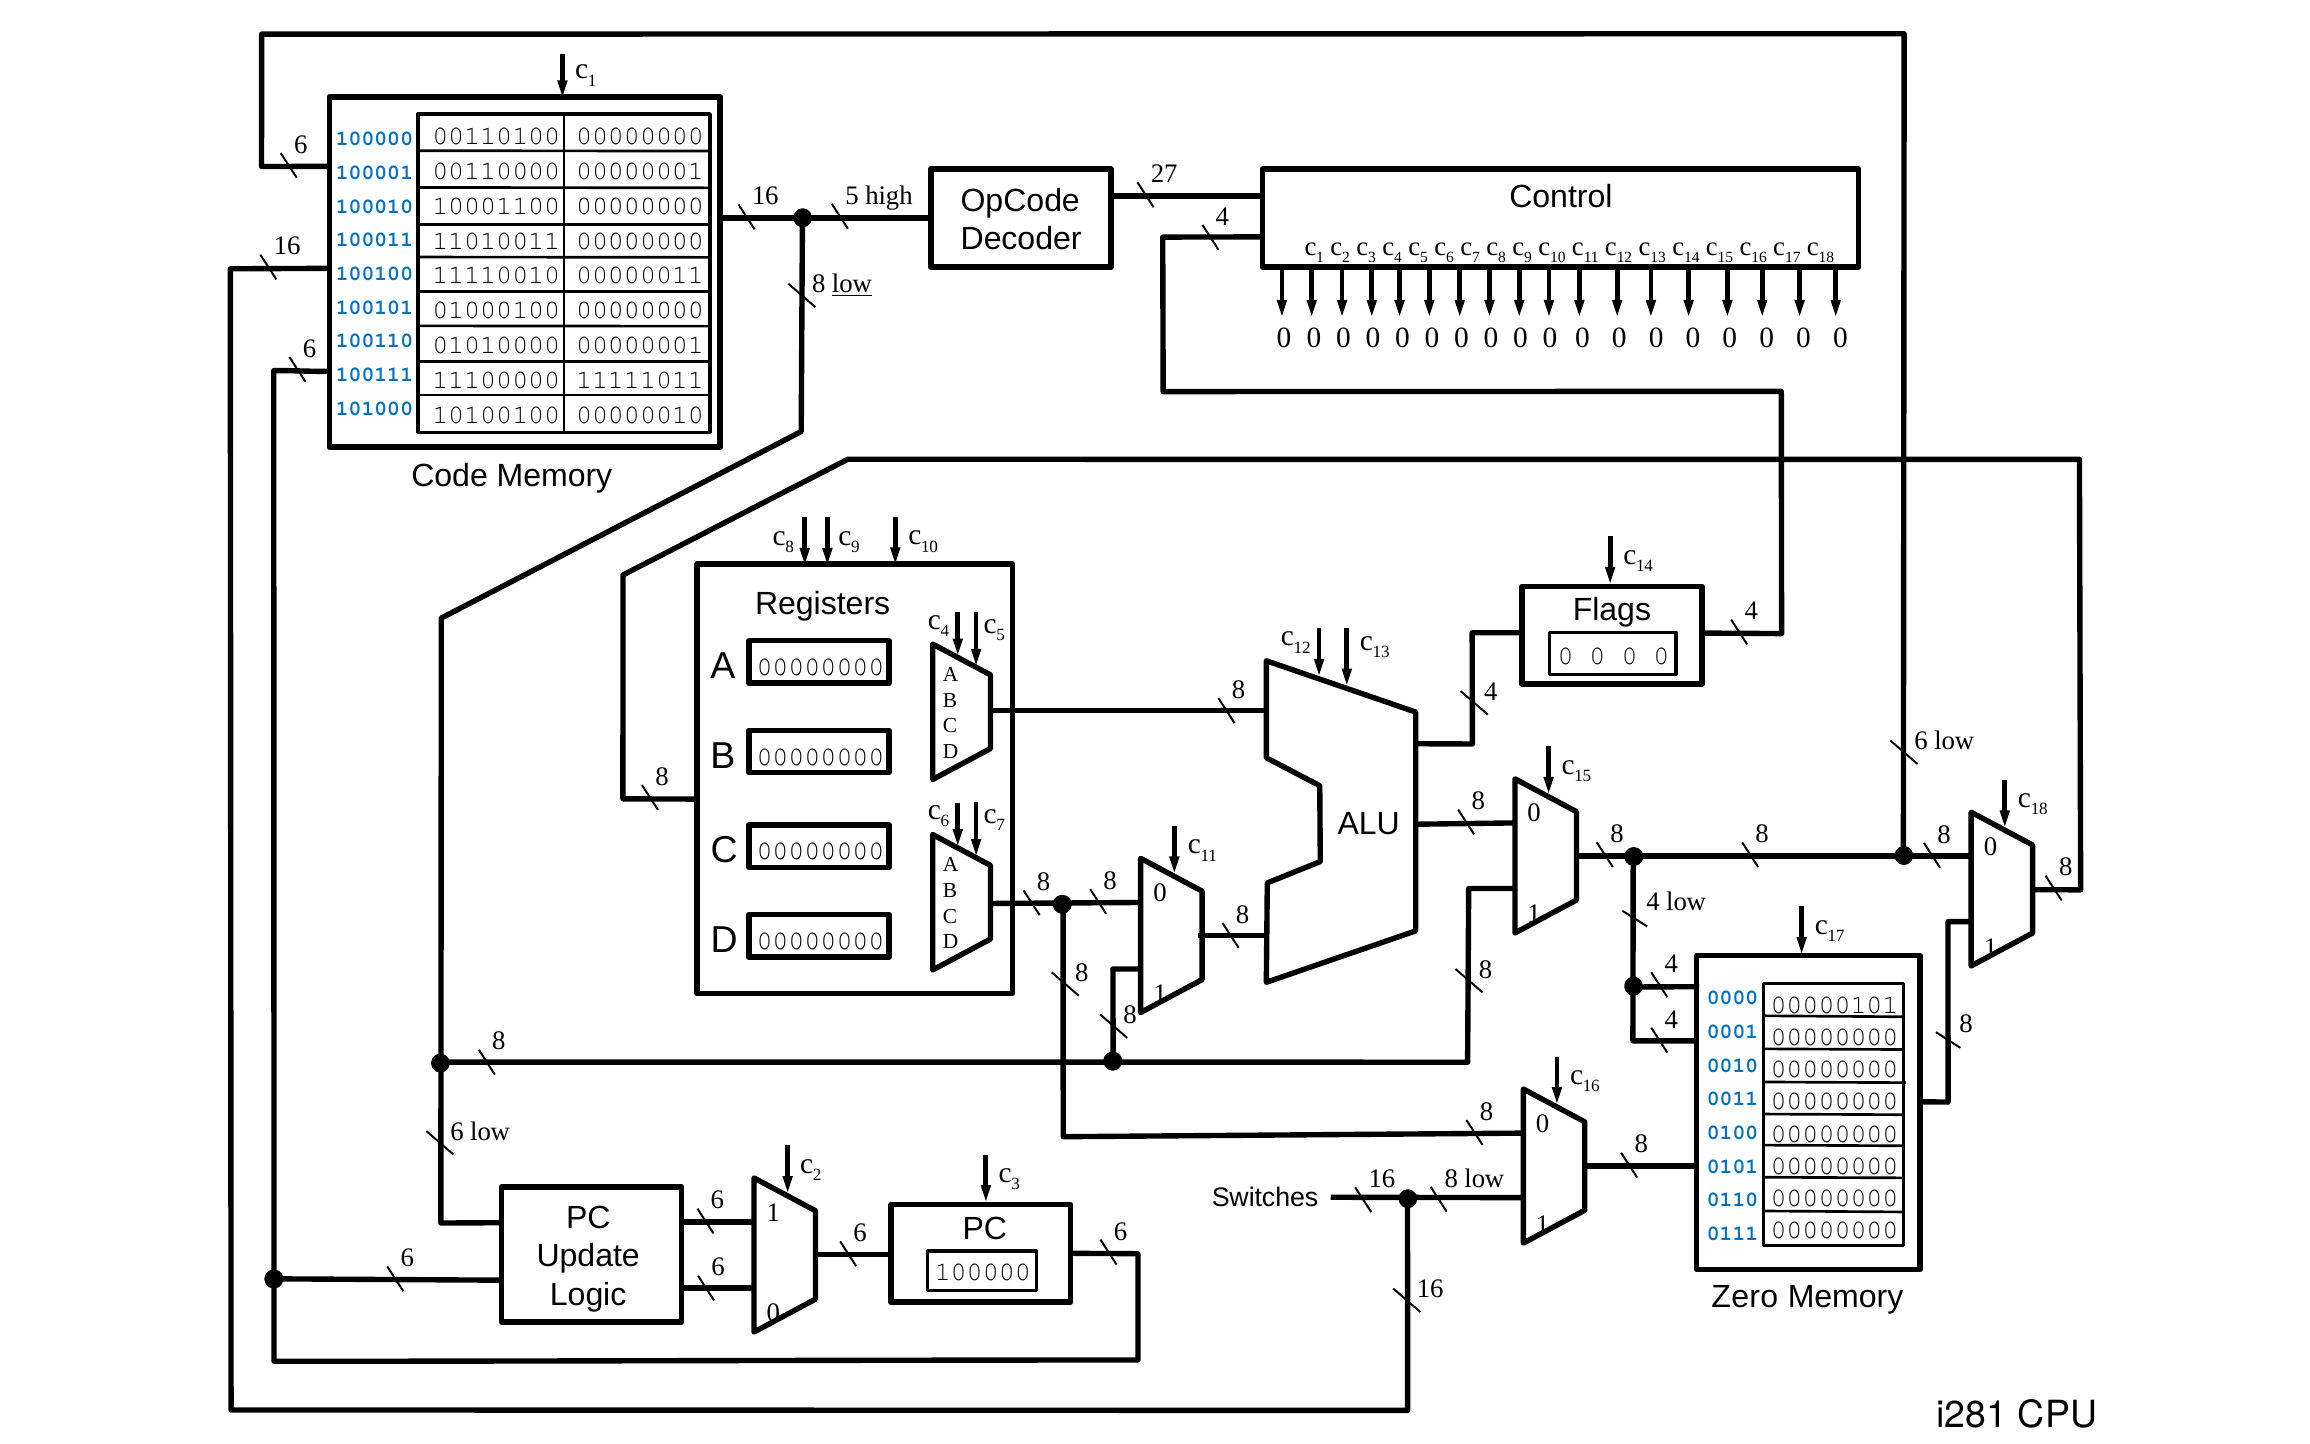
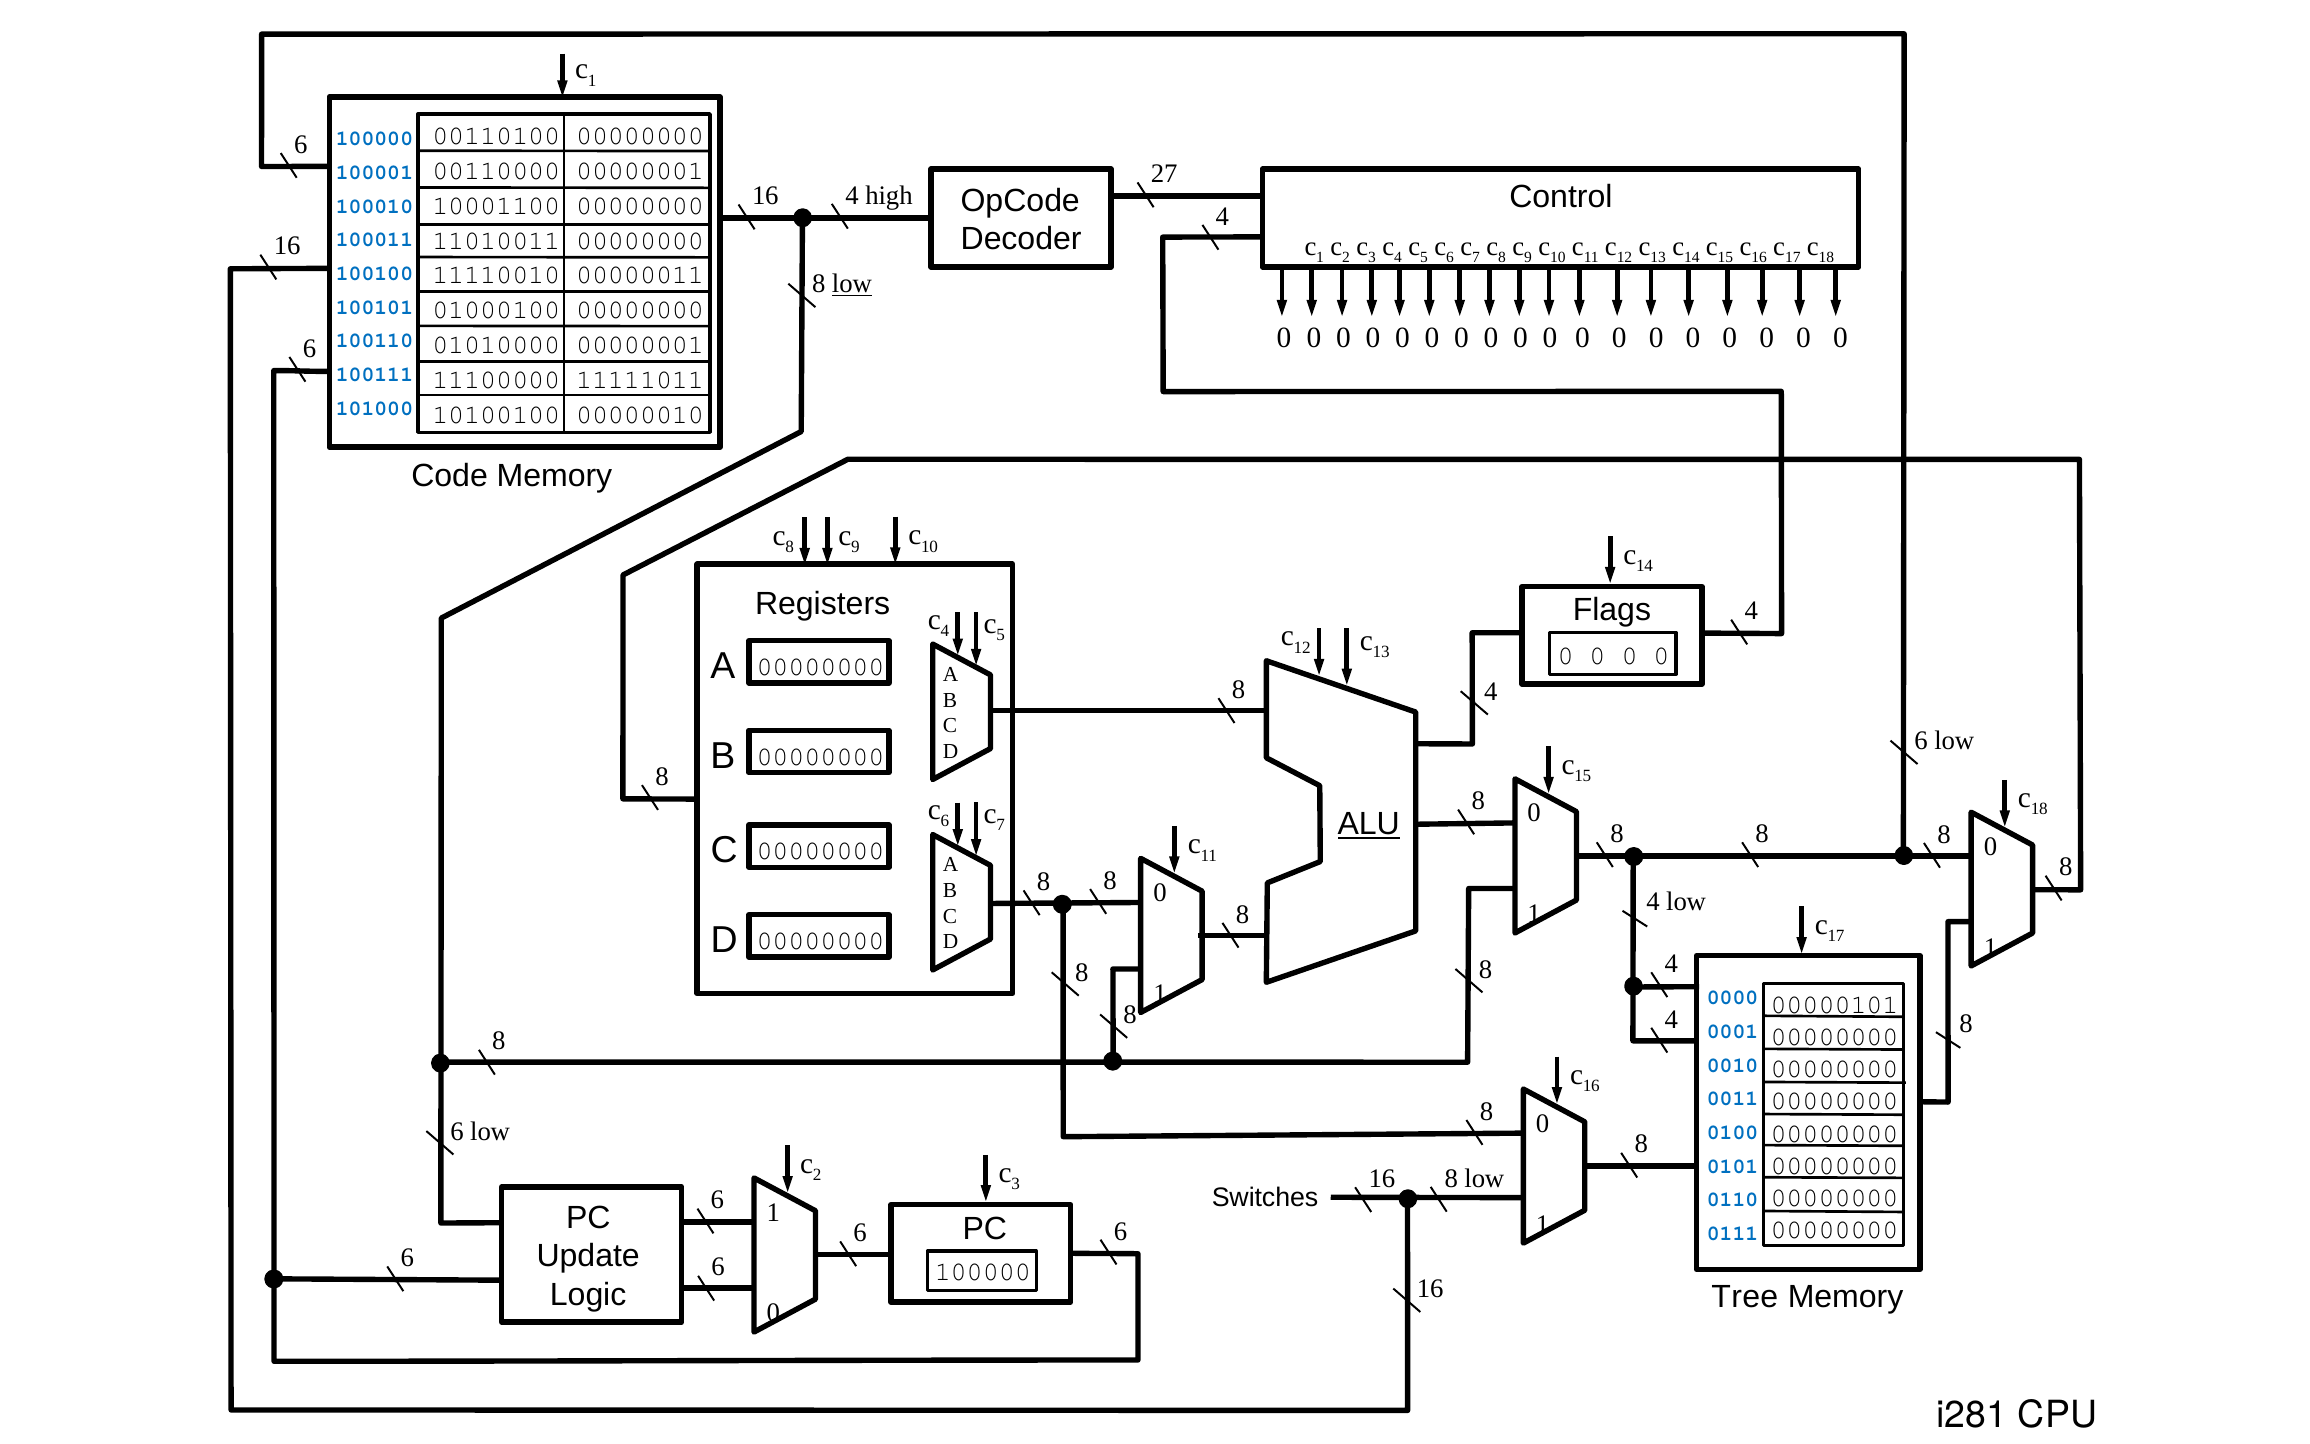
16 5: 5 -> 4
ALU underline: none -> present
Zero: Zero -> Tree
